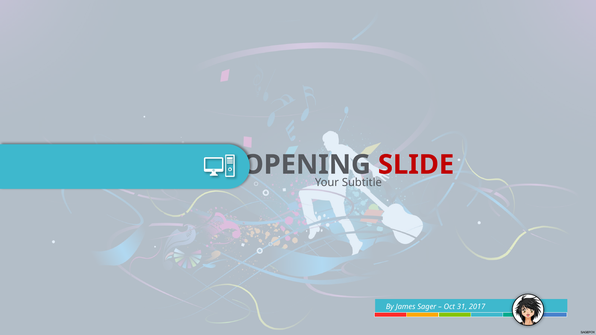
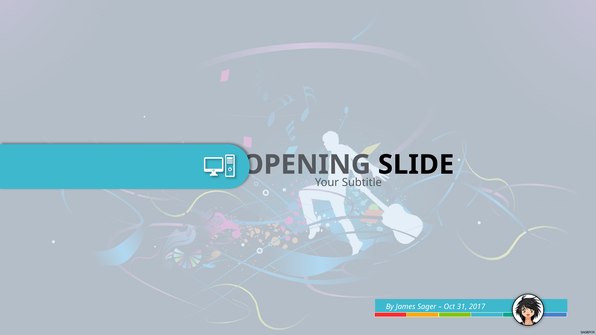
SLIDE colour: red -> black
